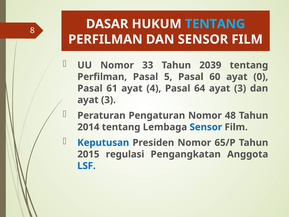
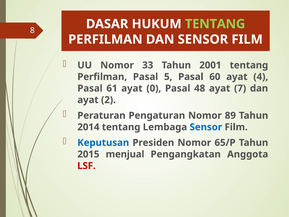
TENTANG at (215, 24) colour: light blue -> light green
2039: 2039 -> 2001
0: 0 -> 4
4: 4 -> 0
64: 64 -> 48
3 at (240, 88): 3 -> 7
3 at (108, 100): 3 -> 2
48: 48 -> 89
regulasi: regulasi -> menjual
LSF colour: blue -> red
